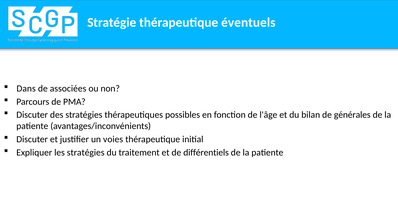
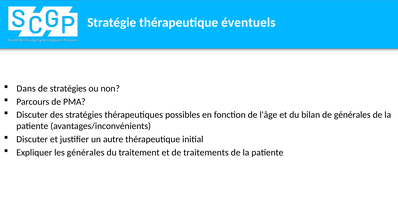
de associées: associées -> stratégies
voies: voies -> autre
les stratégies: stratégies -> générales
différentiels: différentiels -> traitements
